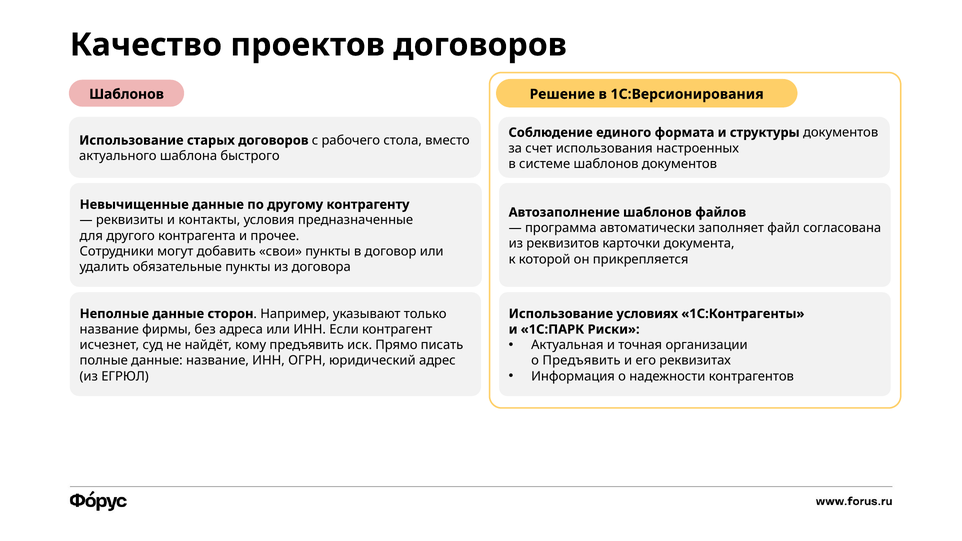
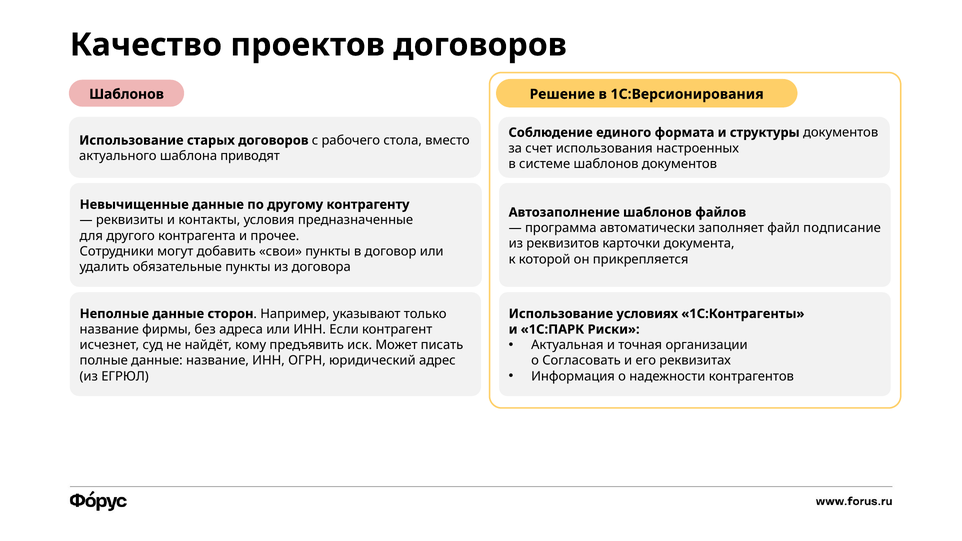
быстрого: быстрого -> приводят
согласована: согласована -> подписание
Прямо: Прямо -> Может
о Предъявить: Предъявить -> Согласовать
